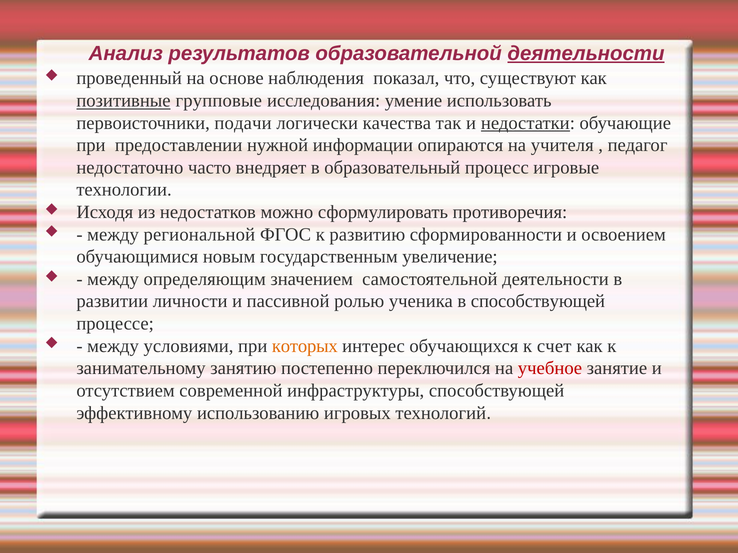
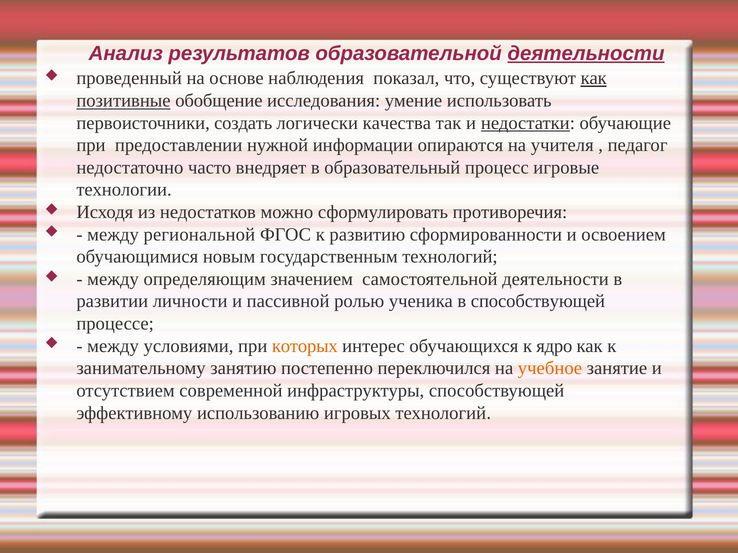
как at (594, 78) underline: none -> present
групповые: групповые -> обобщение
подачи: подачи -> создать
государственным увеличение: увеличение -> технологий
счет: счет -> ядро
учебное colour: red -> orange
